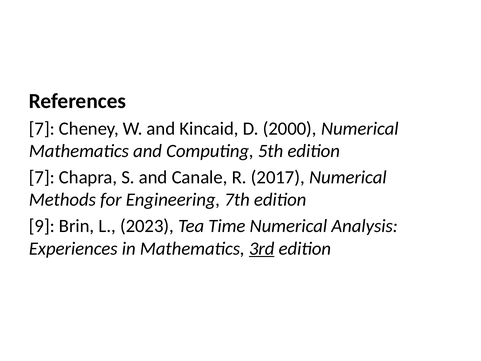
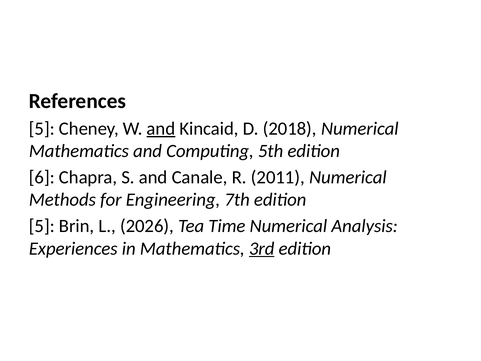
7 at (42, 129): 7 -> 5
and at (161, 129) underline: none -> present
2000: 2000 -> 2018
7 at (42, 177): 7 -> 6
2017: 2017 -> 2011
9 at (42, 226): 9 -> 5
2023: 2023 -> 2026
